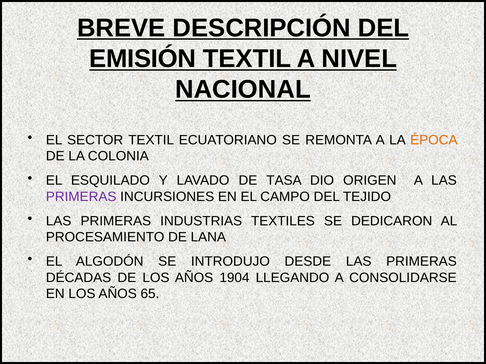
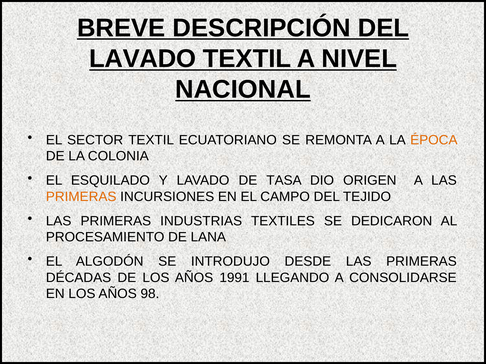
EMISIÓN at (143, 59): EMISIÓN -> LAVADO
PRIMERAS at (81, 197) colour: purple -> orange
1904: 1904 -> 1991
65: 65 -> 98
